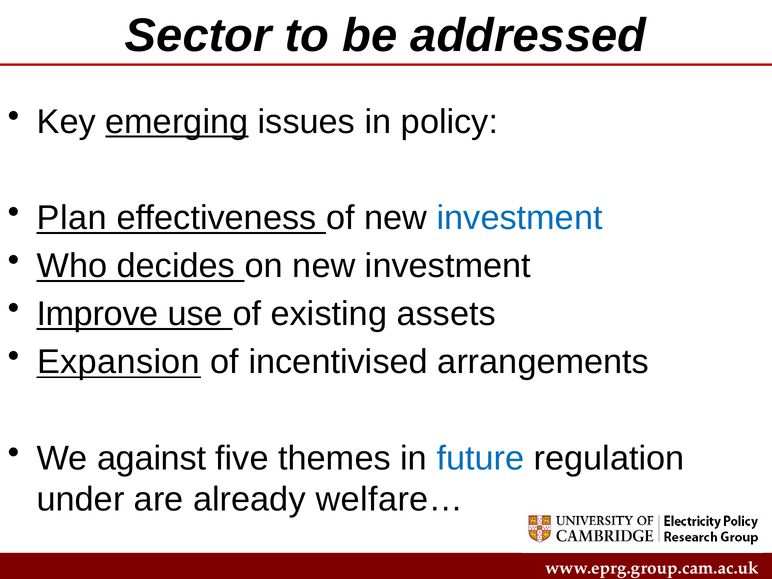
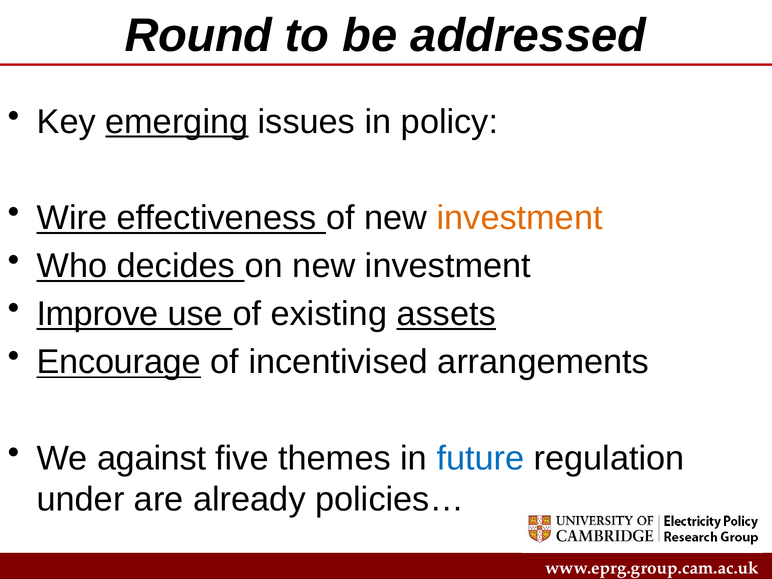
Sector: Sector -> Round
Plan: Plan -> Wire
investment at (520, 218) colour: blue -> orange
assets underline: none -> present
Expansion: Expansion -> Encourage
welfare…: welfare… -> policies…
